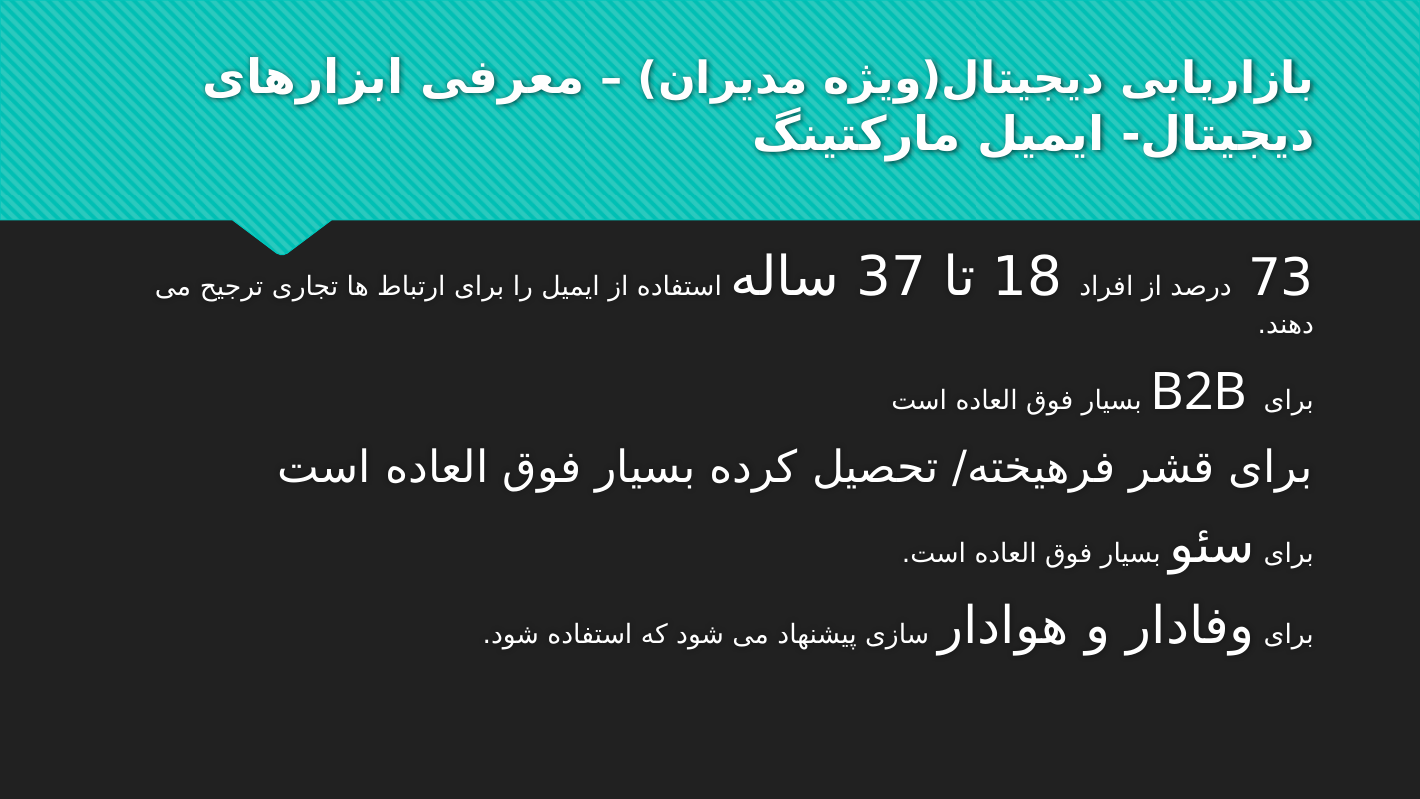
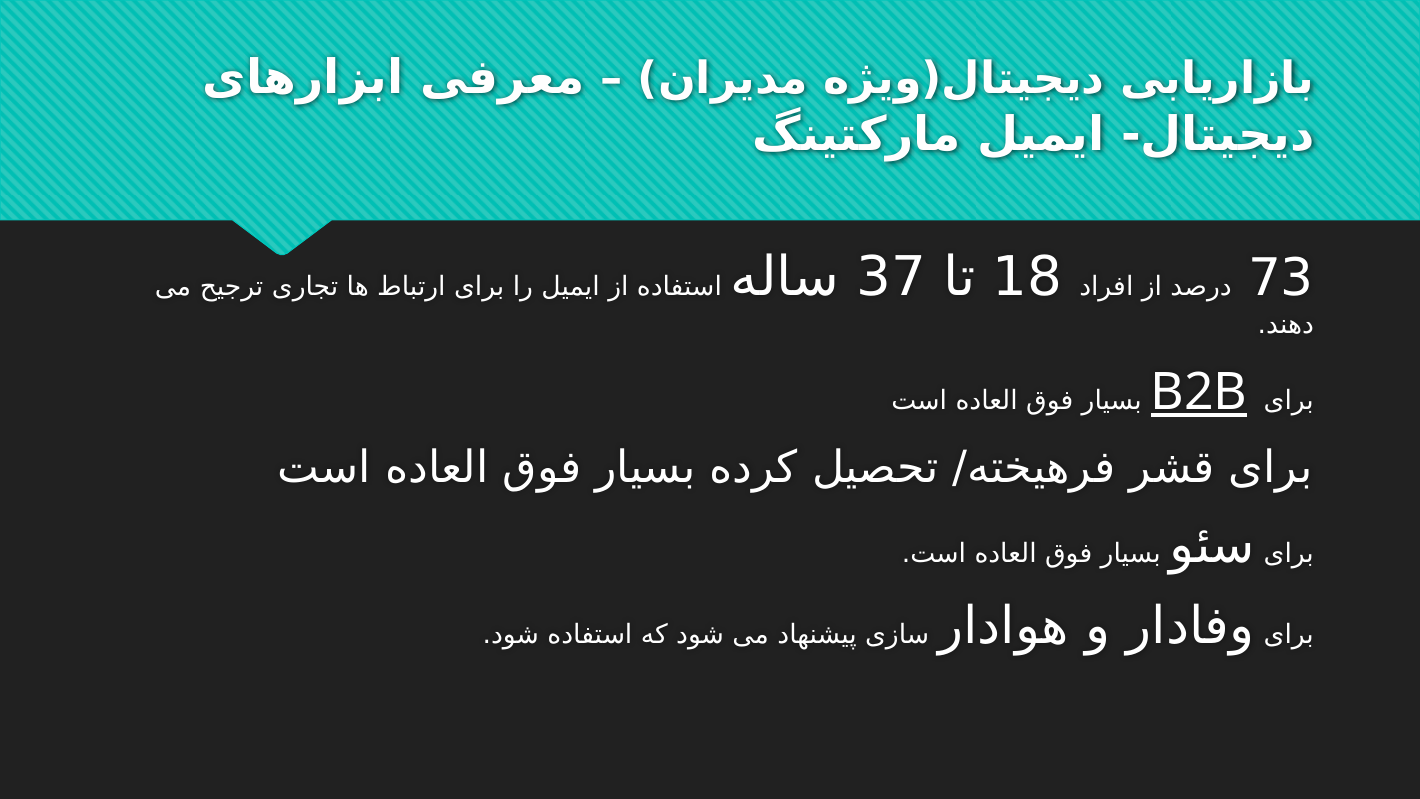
B2B underline: none -> present
